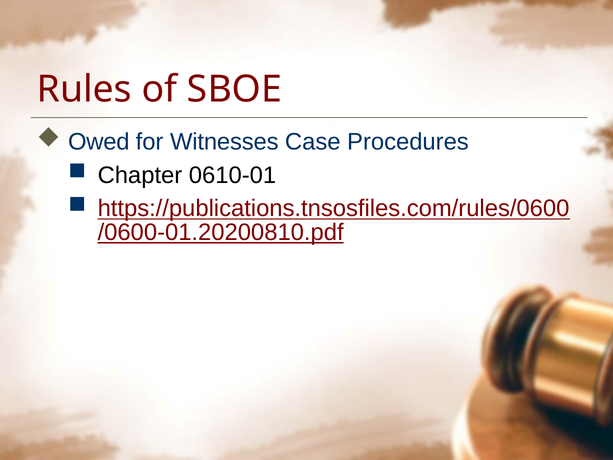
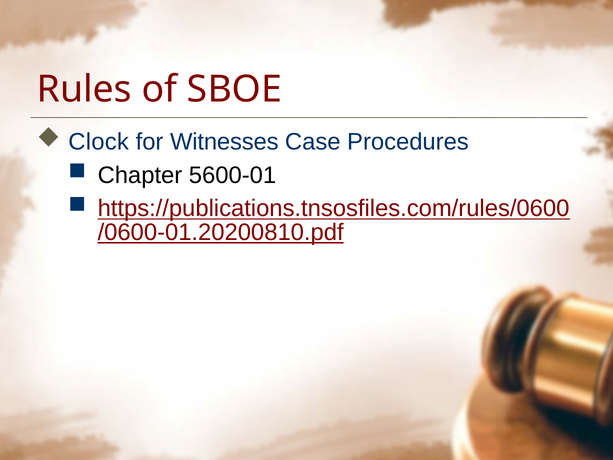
Owed: Owed -> Clock
0610-01: 0610-01 -> 5600-01
